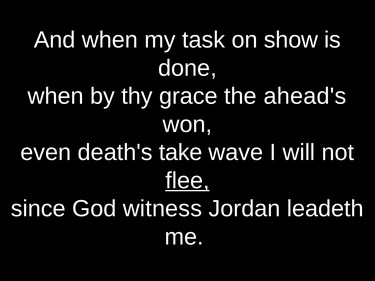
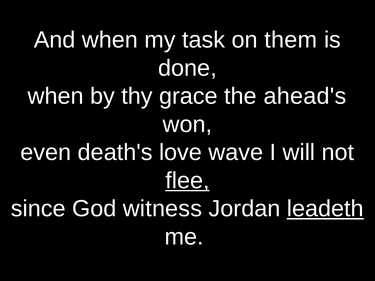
show: show -> them
take: take -> love
leadeth underline: none -> present
